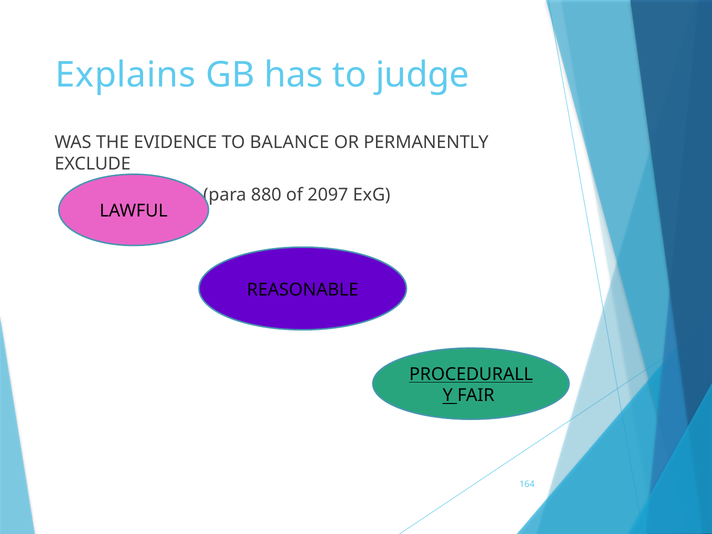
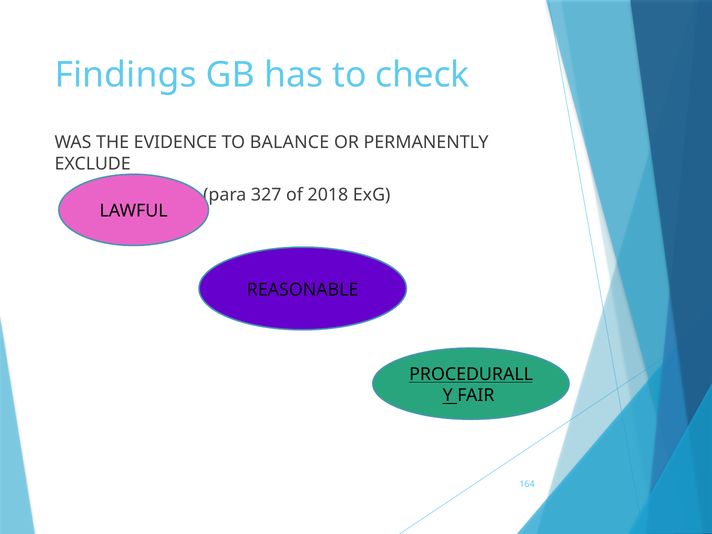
Explains: Explains -> Findings
judge: judge -> check
880: 880 -> 327
2097: 2097 -> 2018
